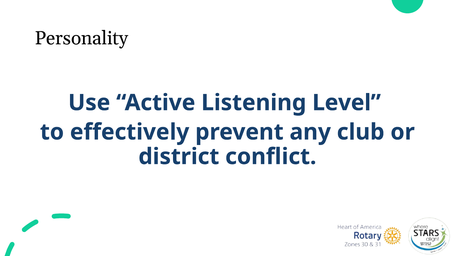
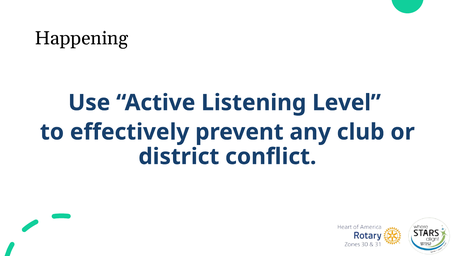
Personality: Personality -> Happening
